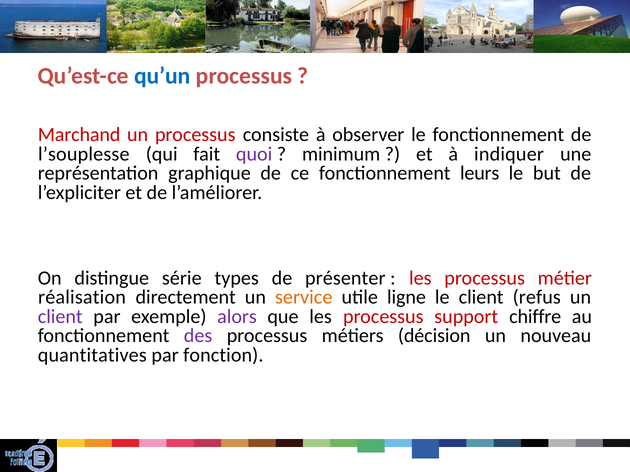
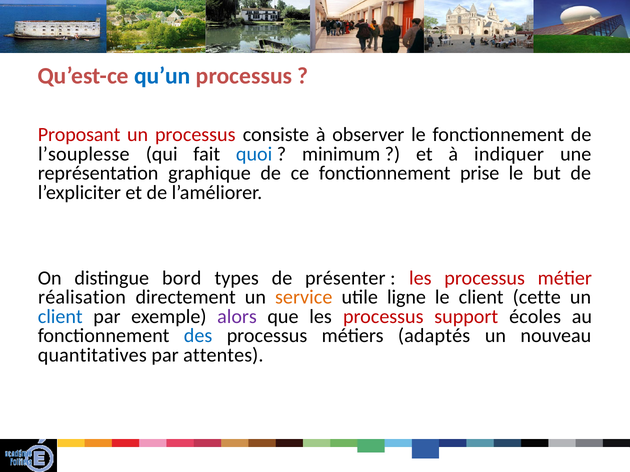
Marchand: Marchand -> Proposant
quoi colour: purple -> blue
leurs: leurs -> prise
série: série -> bord
refus: refus -> cette
client at (60, 317) colour: purple -> blue
chiffre: chiffre -> écoles
des colour: purple -> blue
décision: décision -> adaptés
fonction: fonction -> attentes
